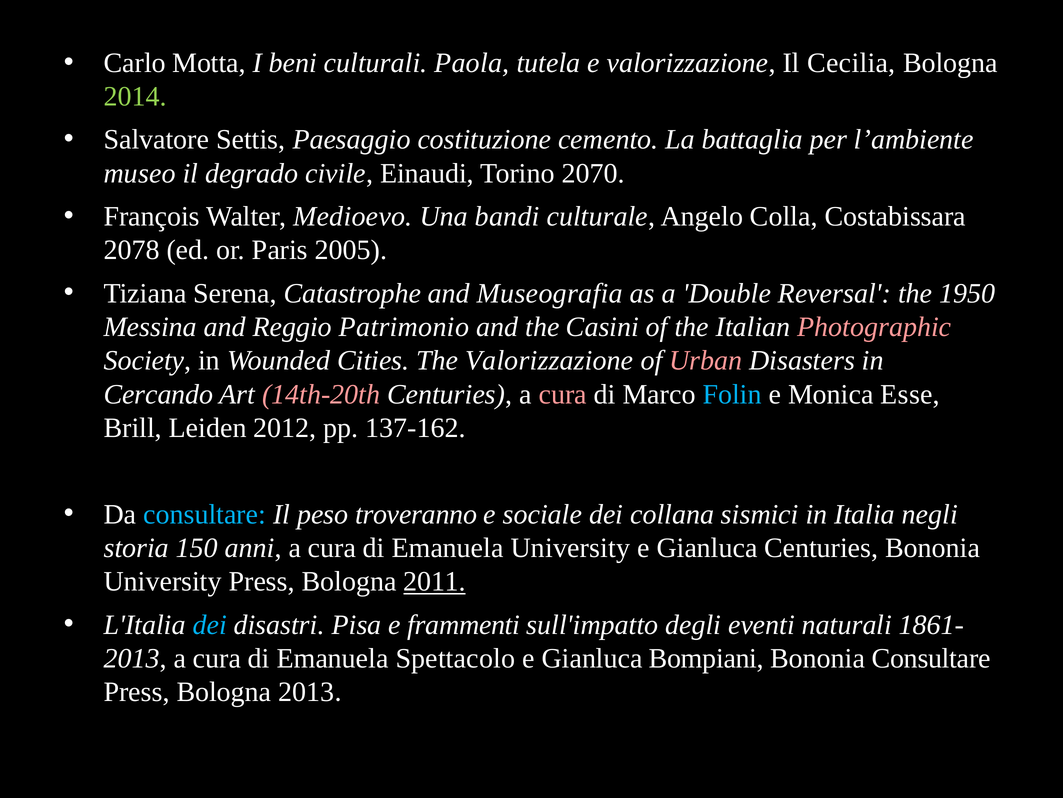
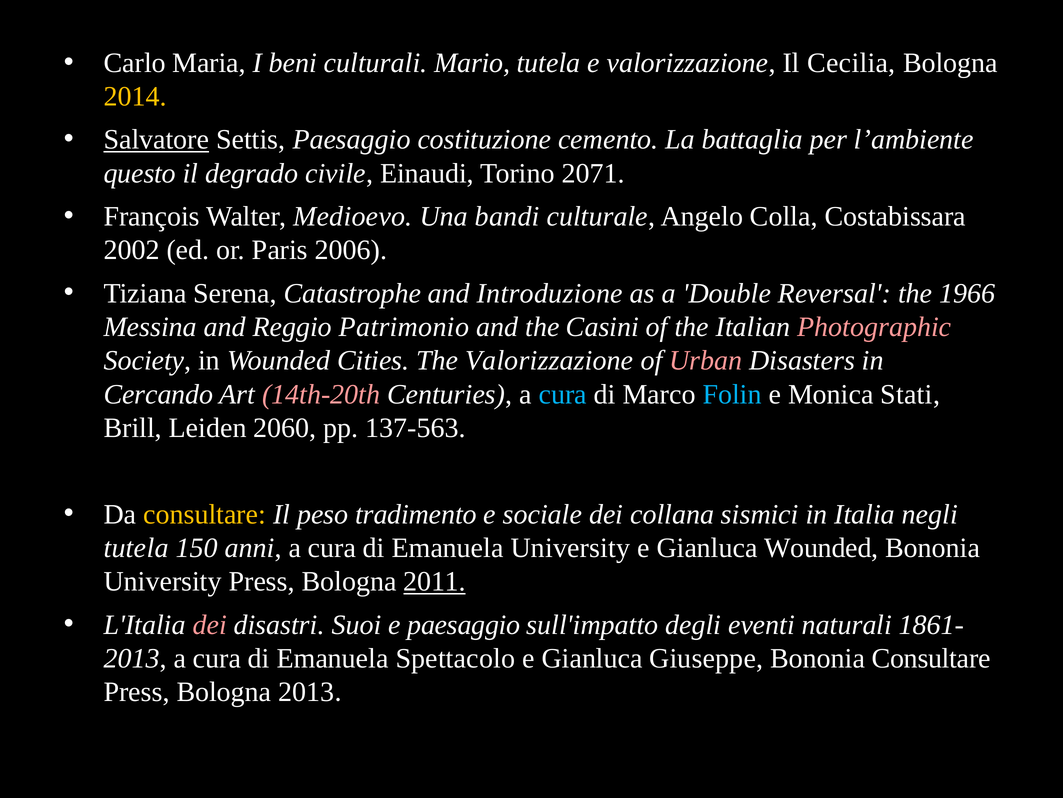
Motta: Motta -> Maria
Paola: Paola -> Mario
2014 colour: light green -> yellow
Salvatore underline: none -> present
museo: museo -> questo
2070: 2070 -> 2071
2078: 2078 -> 2002
2005: 2005 -> 2006
Museografia: Museografia -> Introduzione
1950: 1950 -> 1966
cura at (563, 394) colour: pink -> light blue
Esse: Esse -> Stati
2012: 2012 -> 2060
137-162: 137-162 -> 137-563
consultare at (205, 514) colour: light blue -> yellow
troveranno: troveranno -> tradimento
storia at (136, 547): storia -> tutela
Gianluca Centuries: Centuries -> Wounded
dei at (210, 624) colour: light blue -> pink
Pisa: Pisa -> Suoi
e frammenti: frammenti -> paesaggio
Bompiani: Bompiani -> Giuseppe
